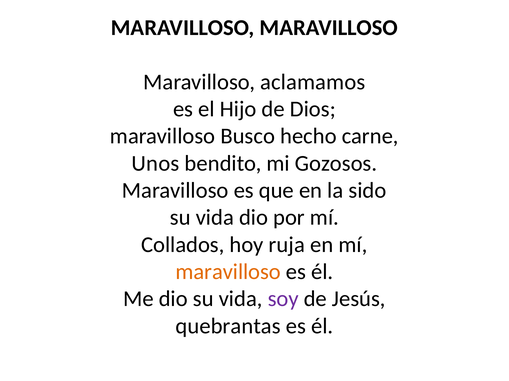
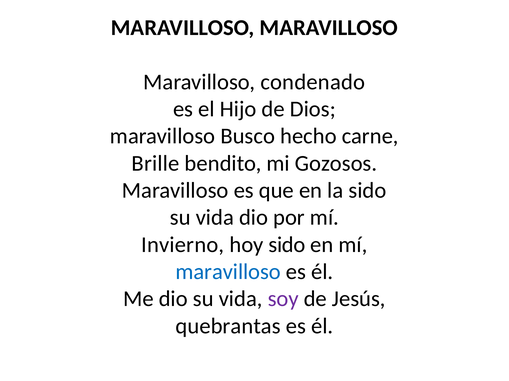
aclamamos: aclamamos -> condenado
Unos: Unos -> Brille
Collados: Collados -> Invierno
hoy ruja: ruja -> sido
maravilloso at (228, 272) colour: orange -> blue
